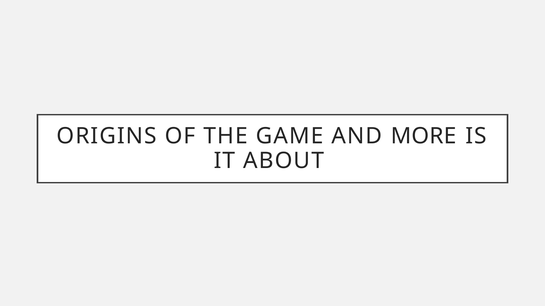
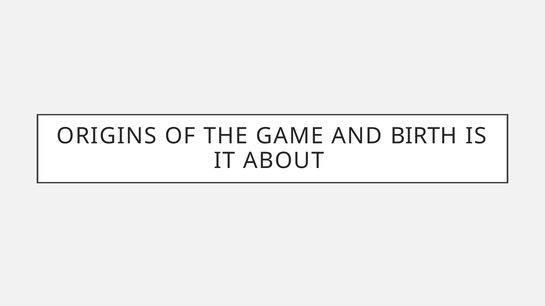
MORE: MORE -> BIRTH
